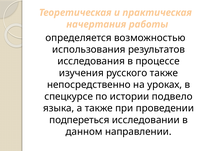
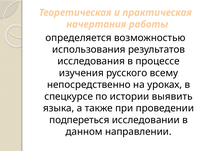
русского также: также -> всему
подвело: подвело -> выявить
